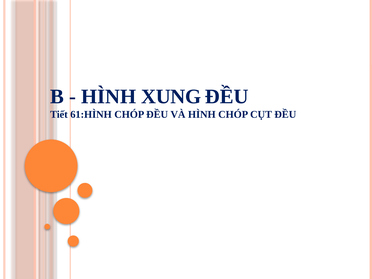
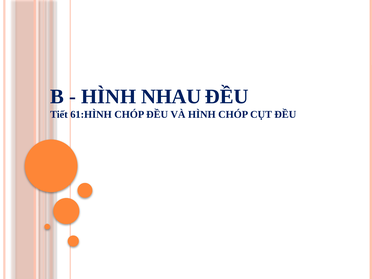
XUNG: XUNG -> NHAU
